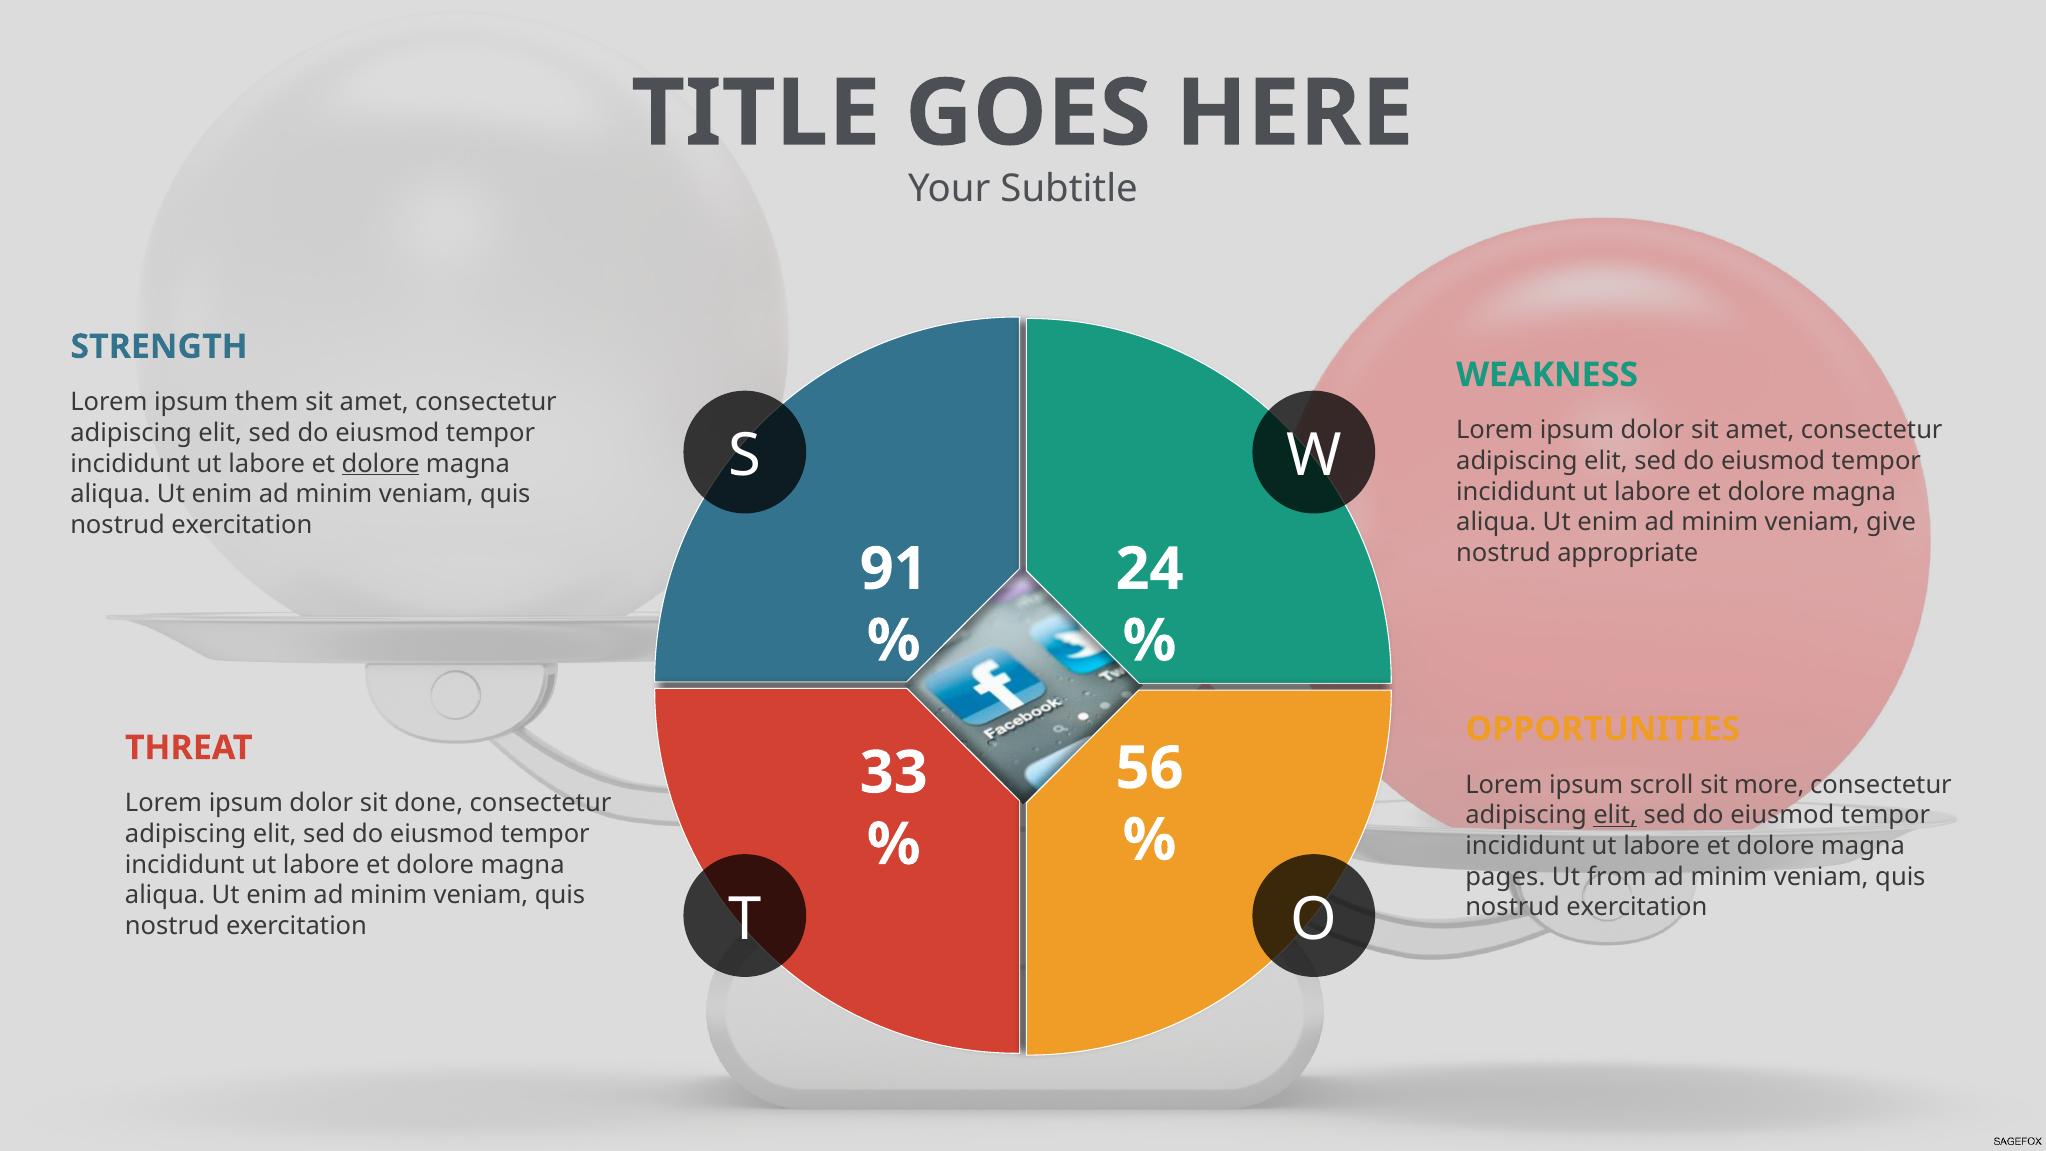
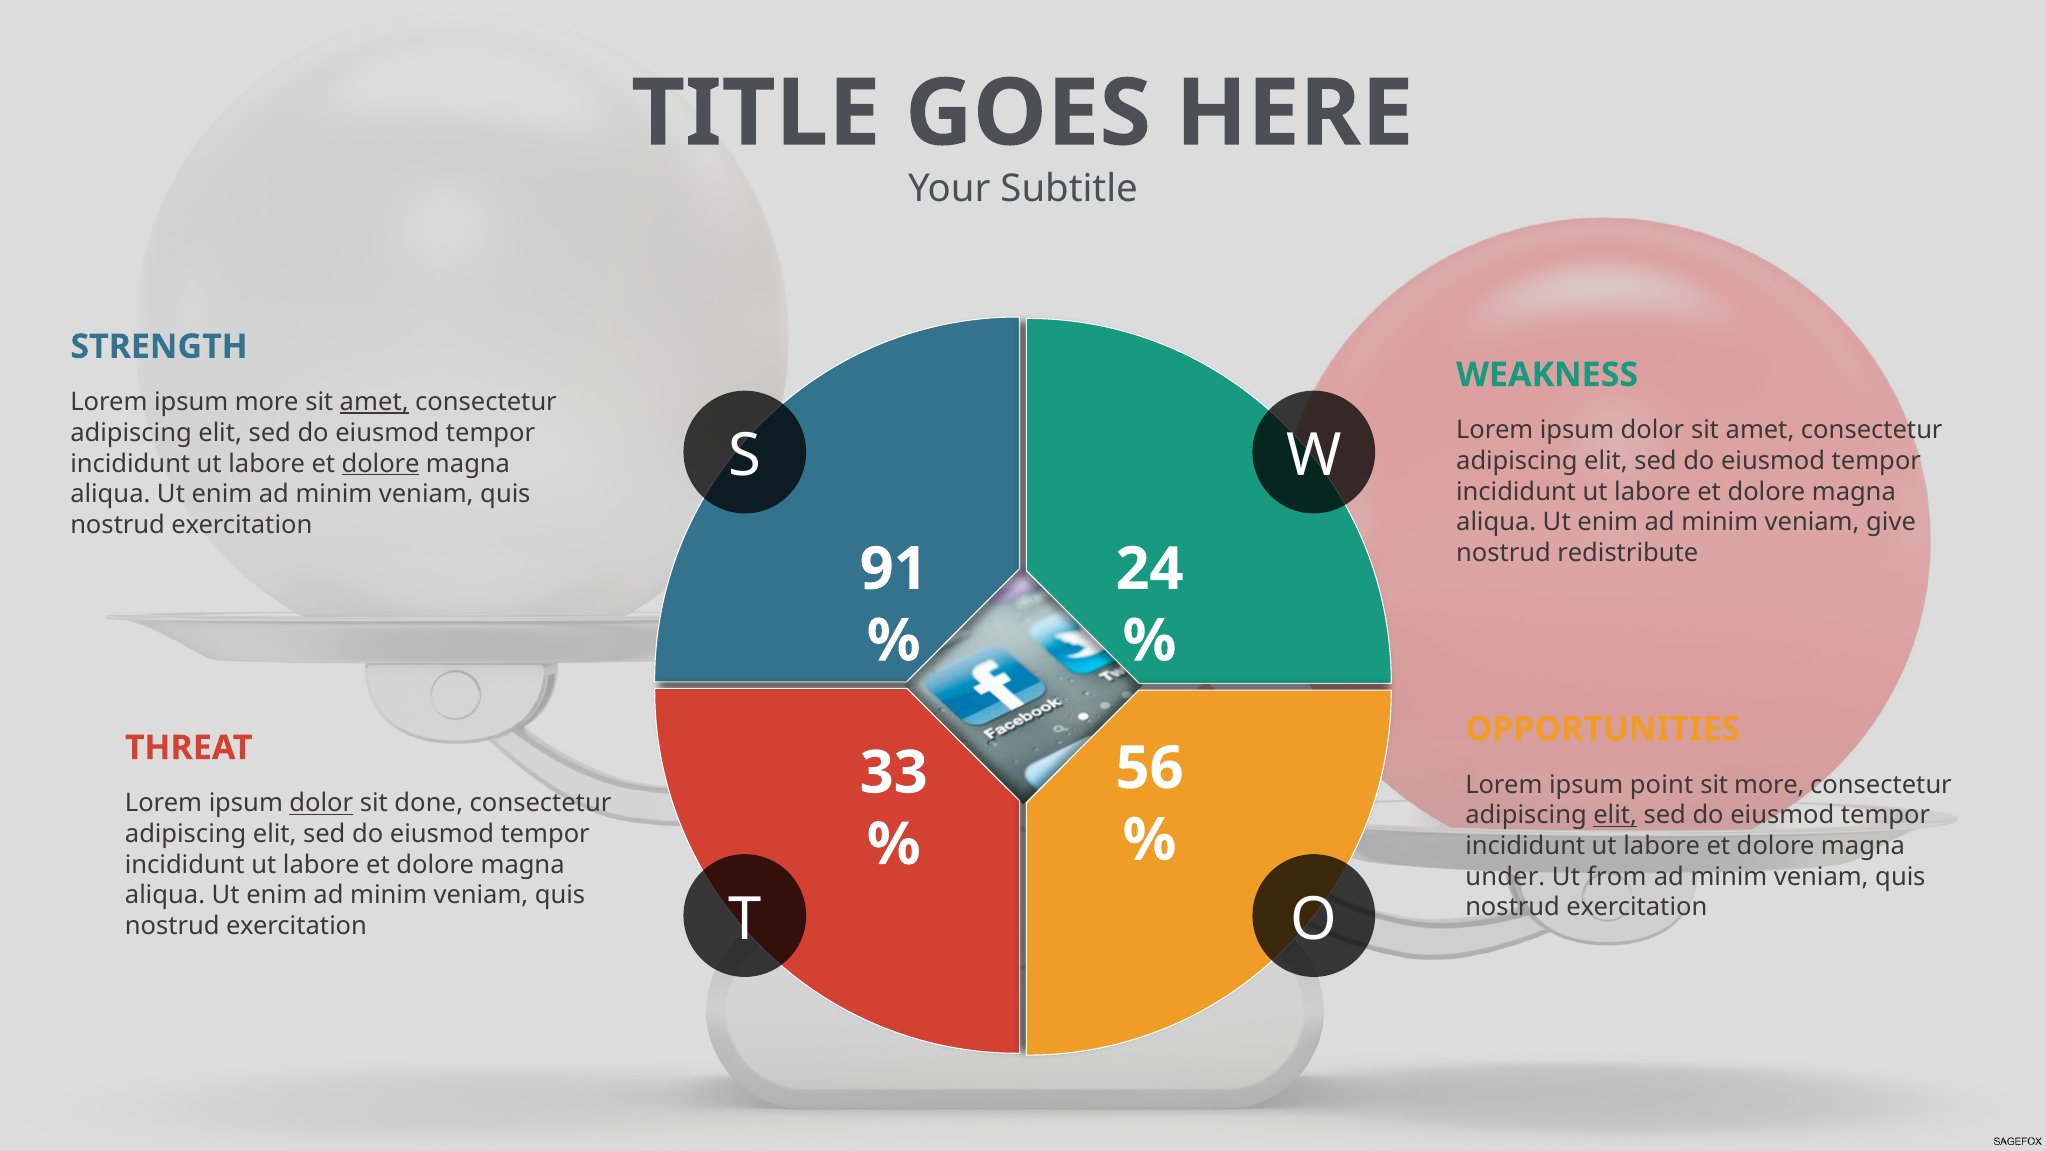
ipsum them: them -> more
amet at (374, 402) underline: none -> present
appropriate: appropriate -> redistribute
scroll: scroll -> point
dolor at (321, 803) underline: none -> present
pages: pages -> under
